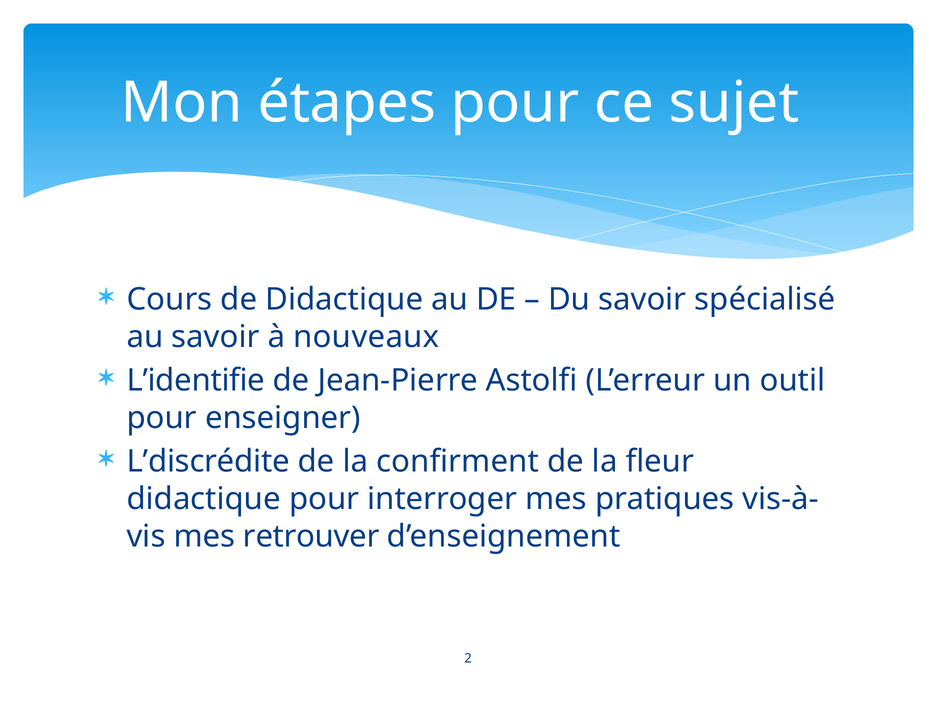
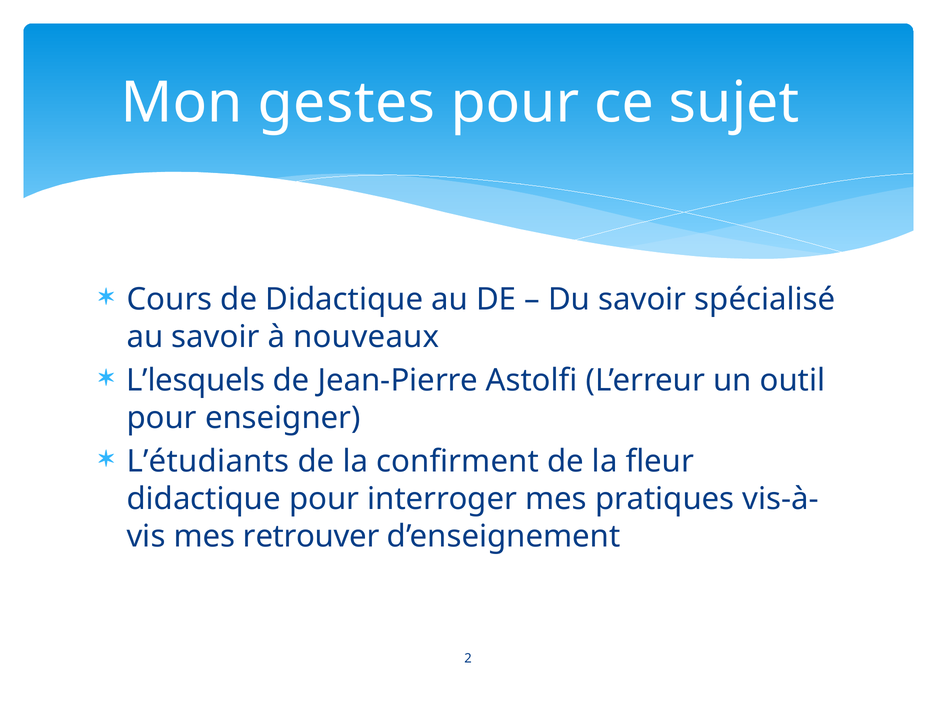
étapes: étapes -> gestes
L’identifie: L’identifie -> L’lesquels
L’discrédite: L’discrédite -> L’étudiants
